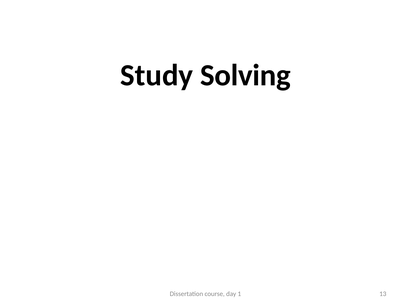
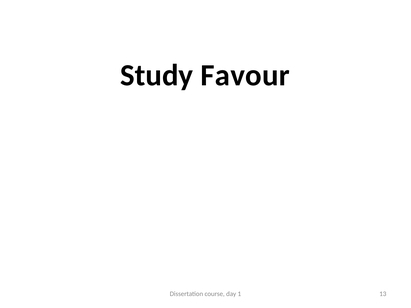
Solving: Solving -> Favour
